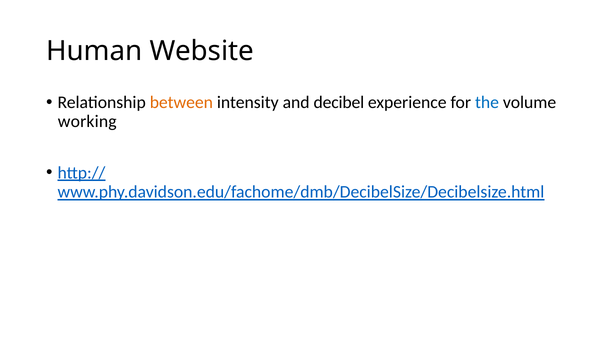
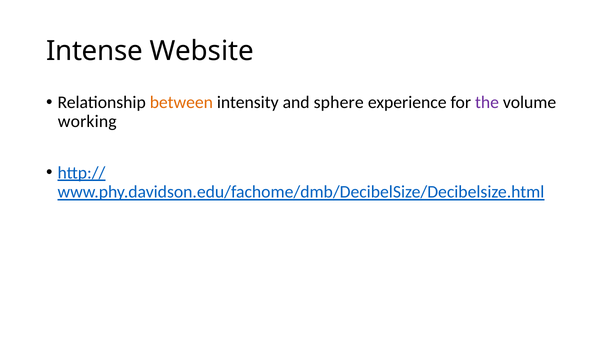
Human: Human -> Intense
decibel: decibel -> sphere
the colour: blue -> purple
